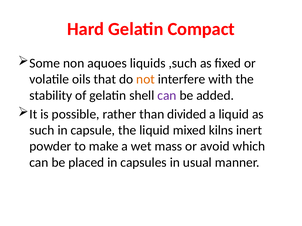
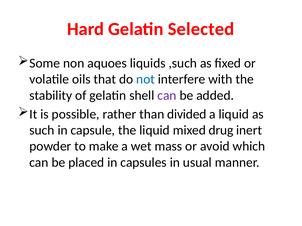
Compact: Compact -> Selected
not colour: orange -> blue
kilns: kilns -> drug
